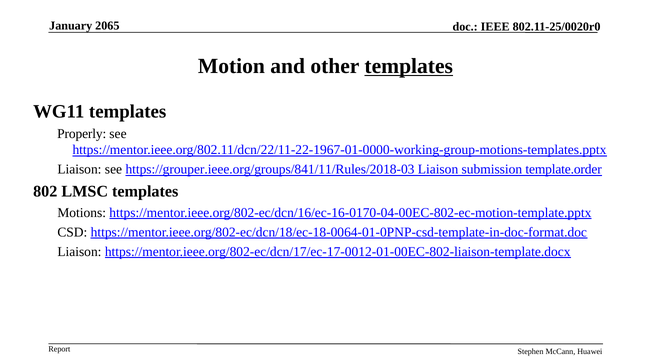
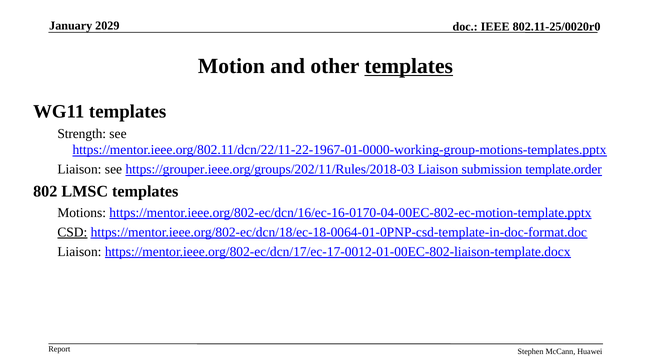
2065: 2065 -> 2029
Properly: Properly -> Strength
https://grouper.ieee.org/groups/841/11/Rules/2018-03: https://grouper.ieee.org/groups/841/11/Rules/2018-03 -> https://grouper.ieee.org/groups/202/11/Rules/2018-03
CSD underline: none -> present
